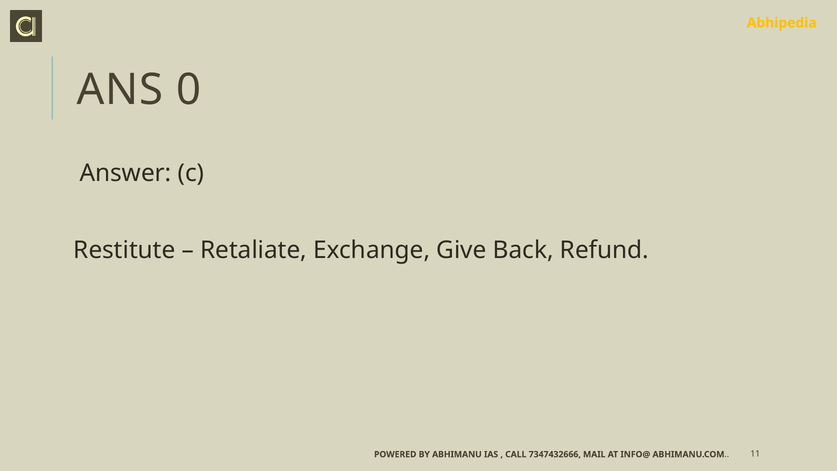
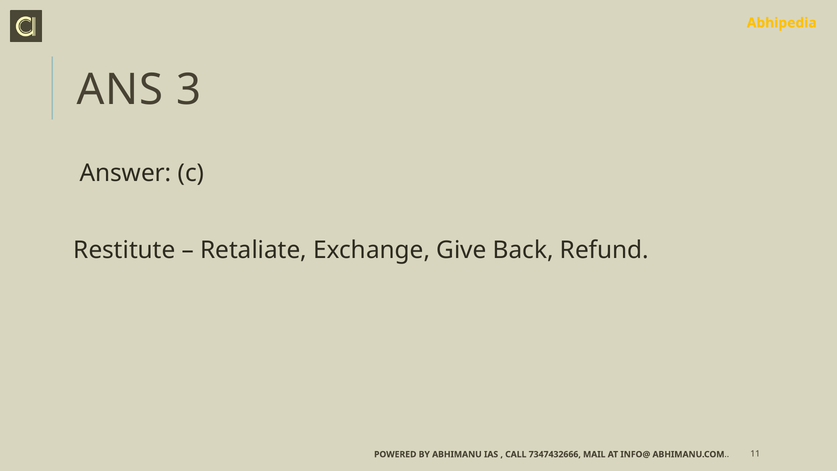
0: 0 -> 3
